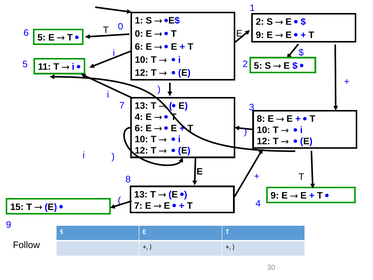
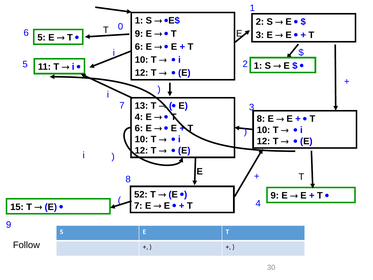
0 at (139, 34): 0 -> 9
9 at (260, 35): 9 -> 3
5 at (258, 66): 5 -> 1
13 at (141, 194): 13 -> 52
